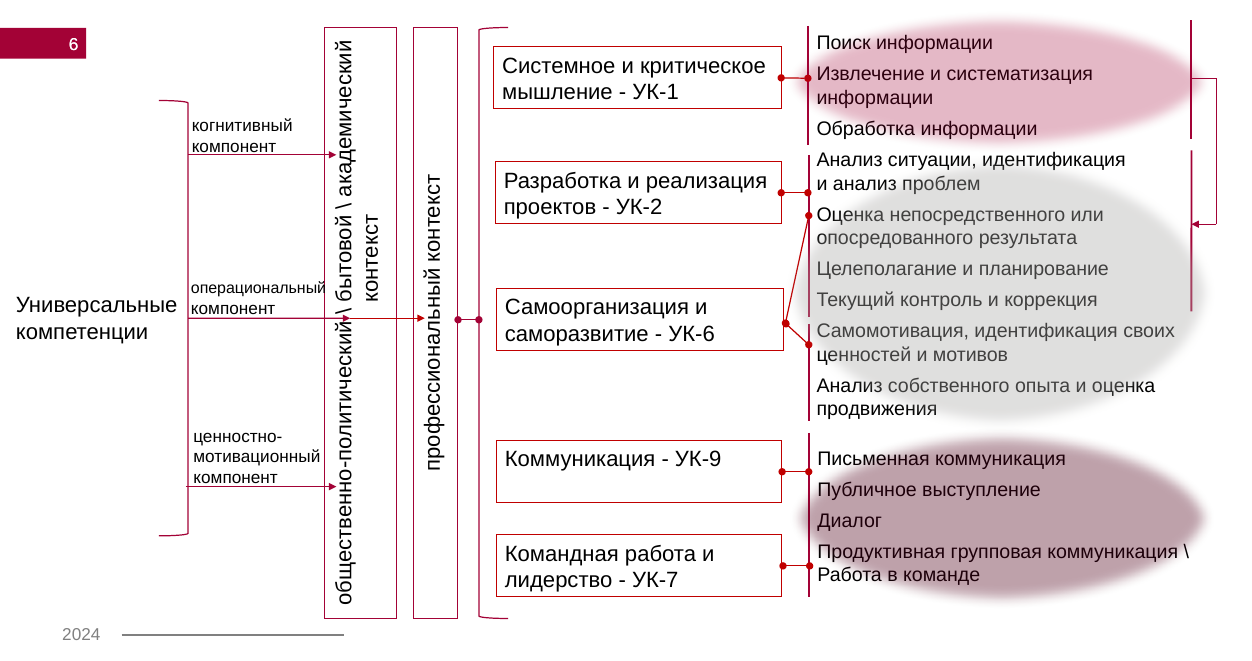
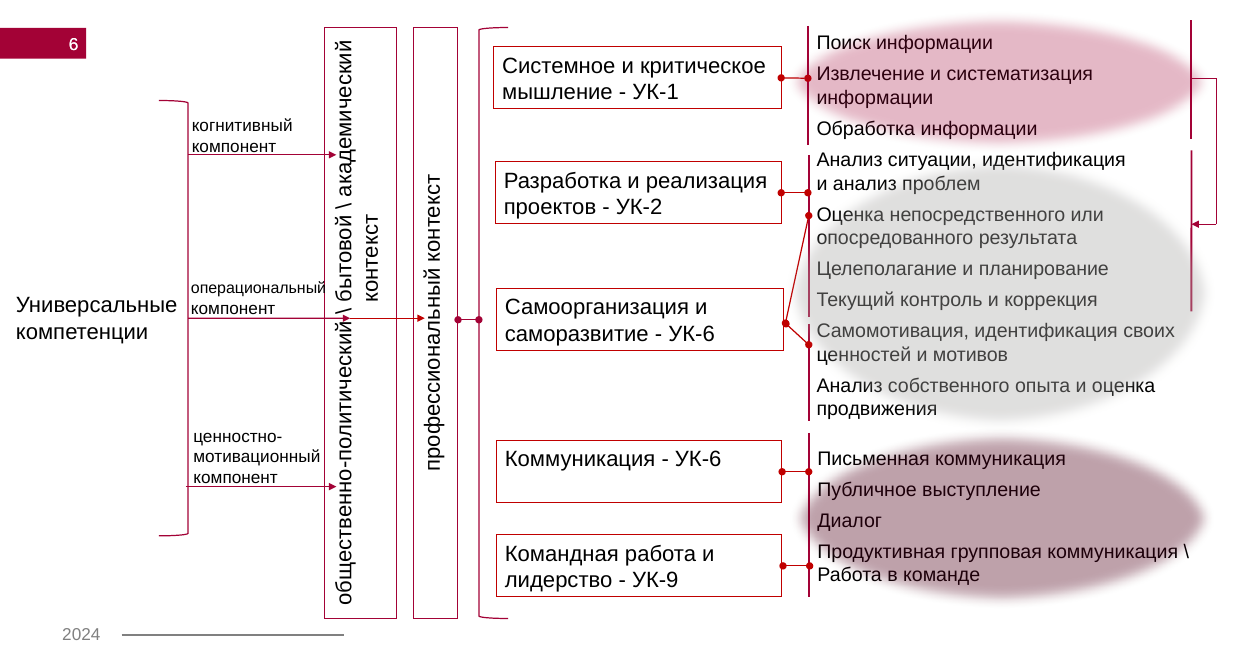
УК-9 at (698, 460): УК-9 -> УК-6
УК-7: УК-7 -> УК-9
